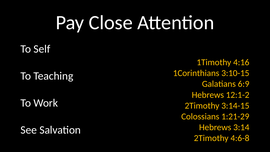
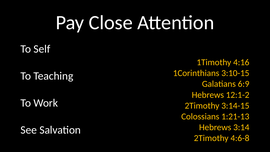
1:21-29: 1:21-29 -> 1:21-13
